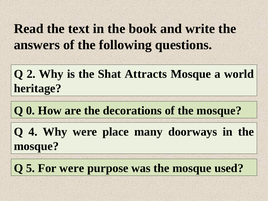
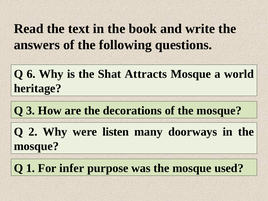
2: 2 -> 6
0: 0 -> 3
4: 4 -> 2
place: place -> listen
5: 5 -> 1
For were: were -> infer
